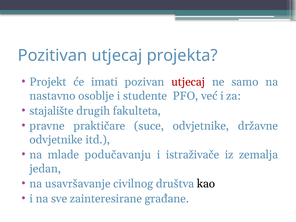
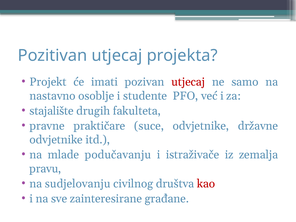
jedan: jedan -> pravu
usavršavanje: usavršavanje -> sudjelovanju
kao colour: black -> red
